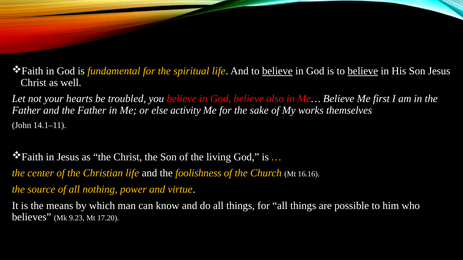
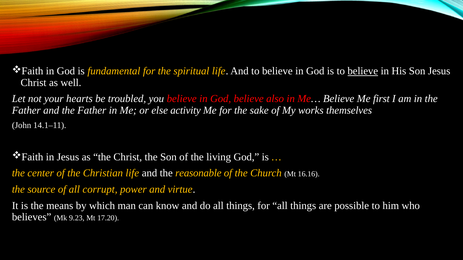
believe at (277, 71) underline: present -> none
foolishness: foolishness -> reasonable
nothing: nothing -> corrupt
